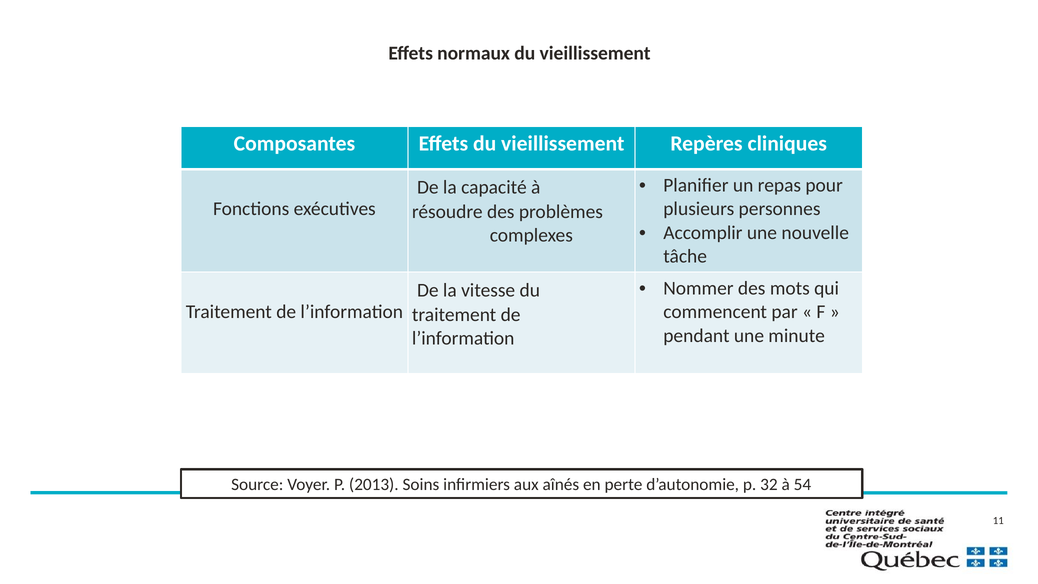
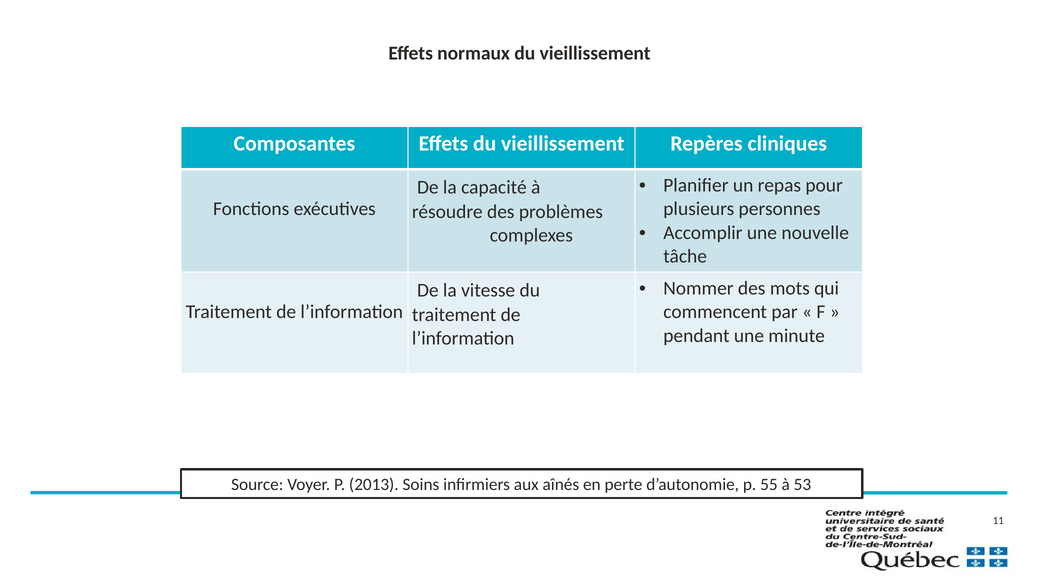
32: 32 -> 55
54: 54 -> 53
